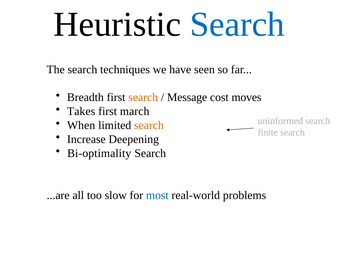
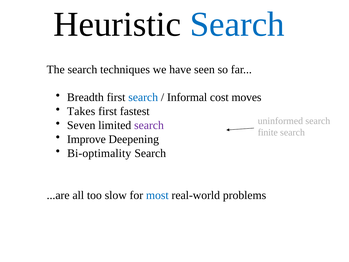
search at (143, 97) colour: orange -> blue
Message: Message -> Informal
march: march -> fastest
When: When -> Seven
search at (149, 125) colour: orange -> purple
Increase: Increase -> Improve
